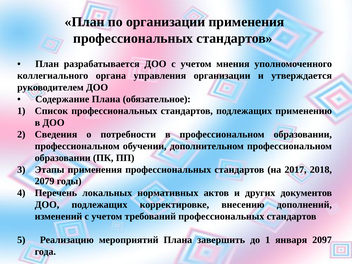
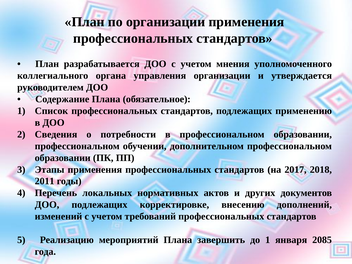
2079: 2079 -> 2011
2097: 2097 -> 2085
